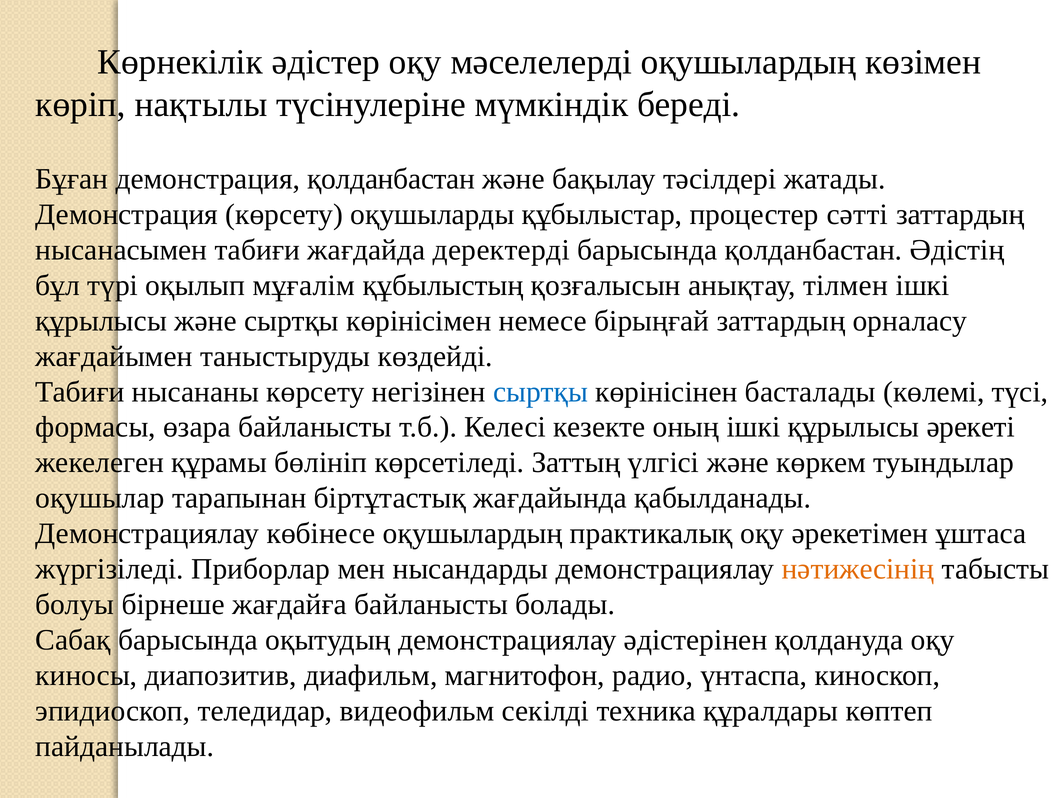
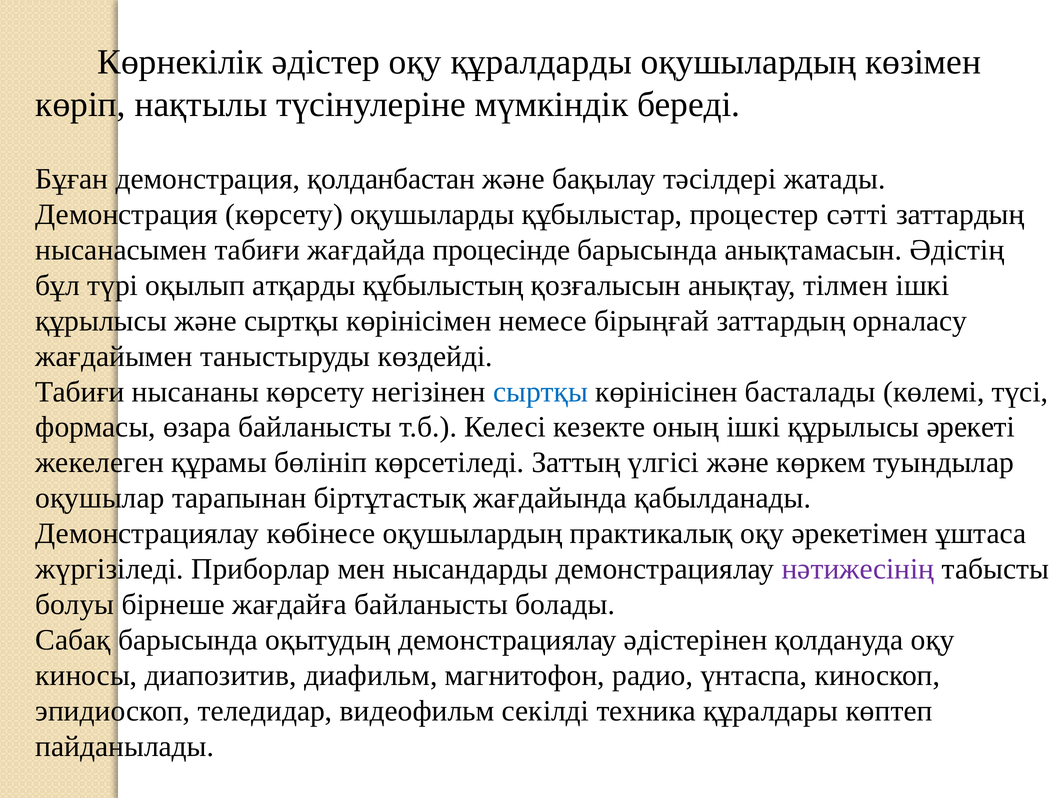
мәселелерді: мәселелерді -> құралдарды
деректерді: деректерді -> процесінде
барысында қолданбастан: қолданбастан -> анықтамасын
мұғалім: мұғалім -> атқарды
нәтижесінің colour: orange -> purple
